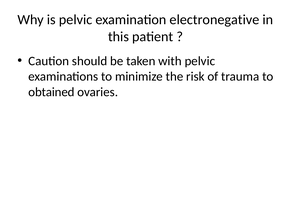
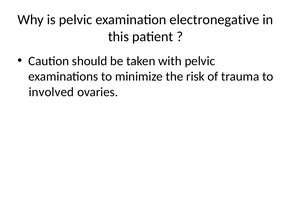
obtained: obtained -> involved
